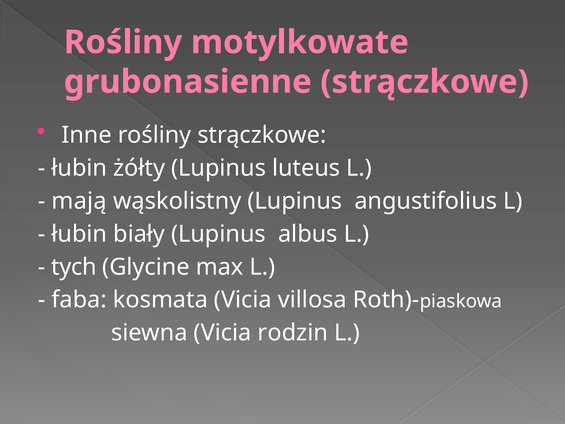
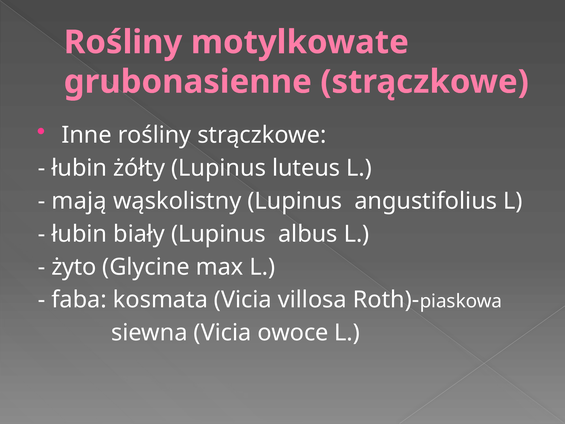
tych: tych -> żyto
rodzin: rodzin -> owoce
